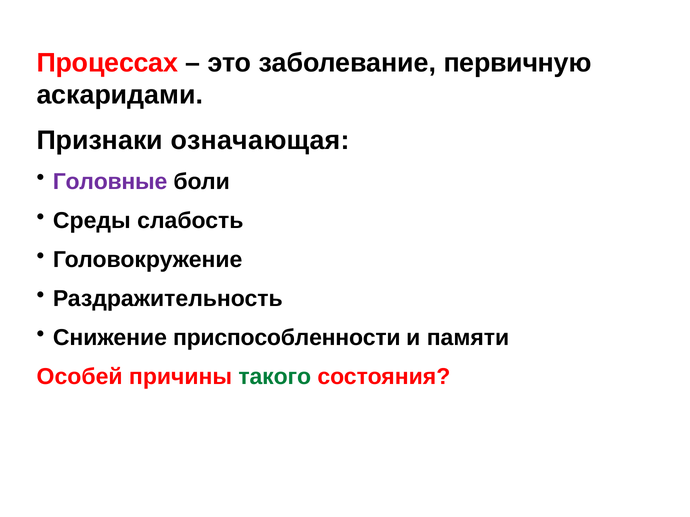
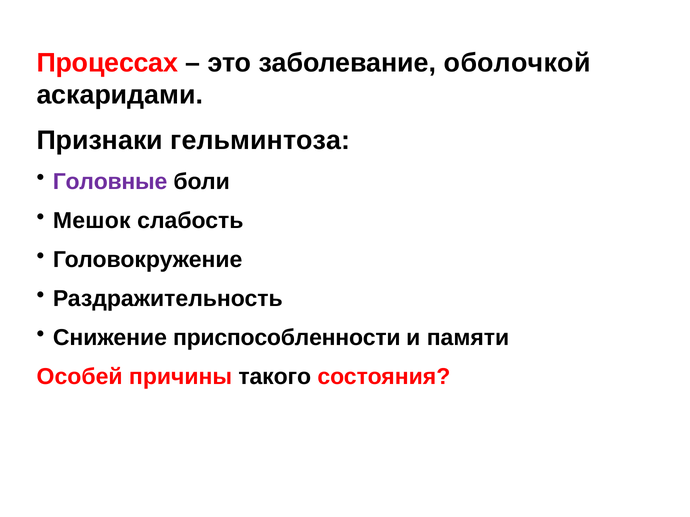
первичную: первичную -> оболочкой
означающая: означающая -> гельминтоза
Среды: Среды -> Мешок
такого colour: green -> black
